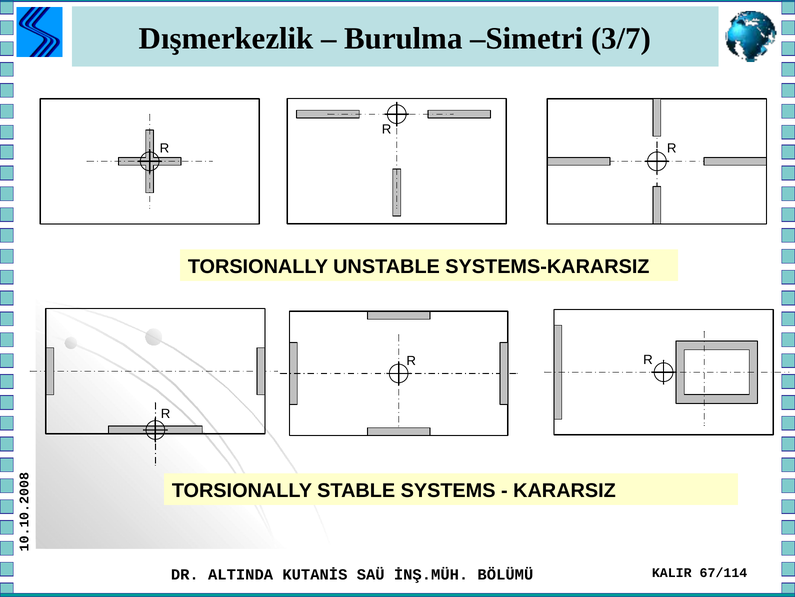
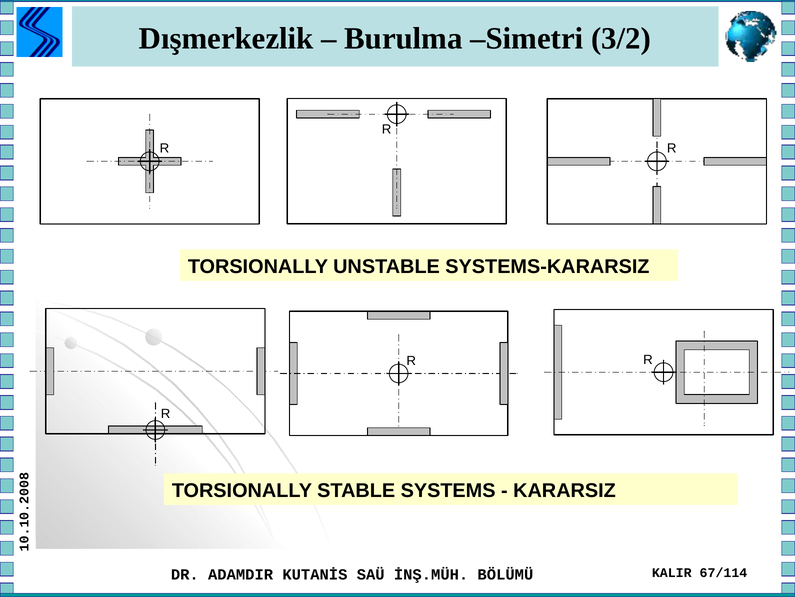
3/7: 3/7 -> 3/2
ALTINDA: ALTINDA -> ADAMDIR
